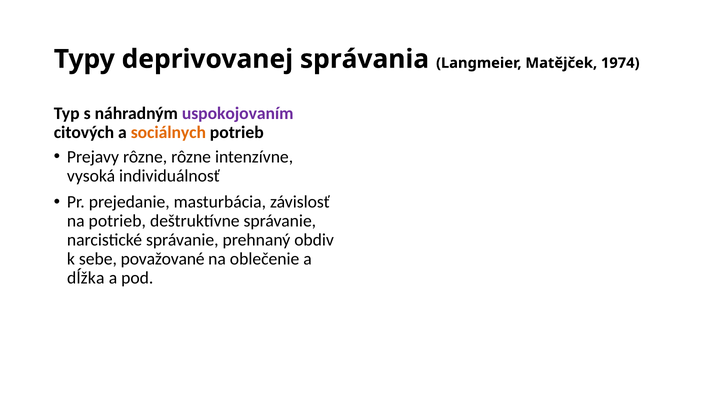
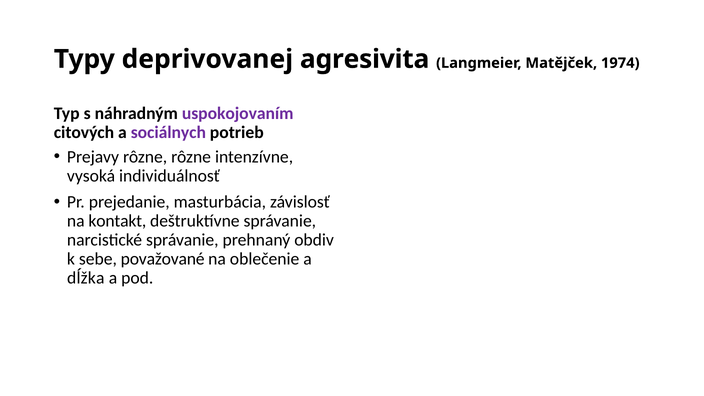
správania: správania -> agresivita
sociálnych colour: orange -> purple
na potrieb: potrieb -> kontakt
